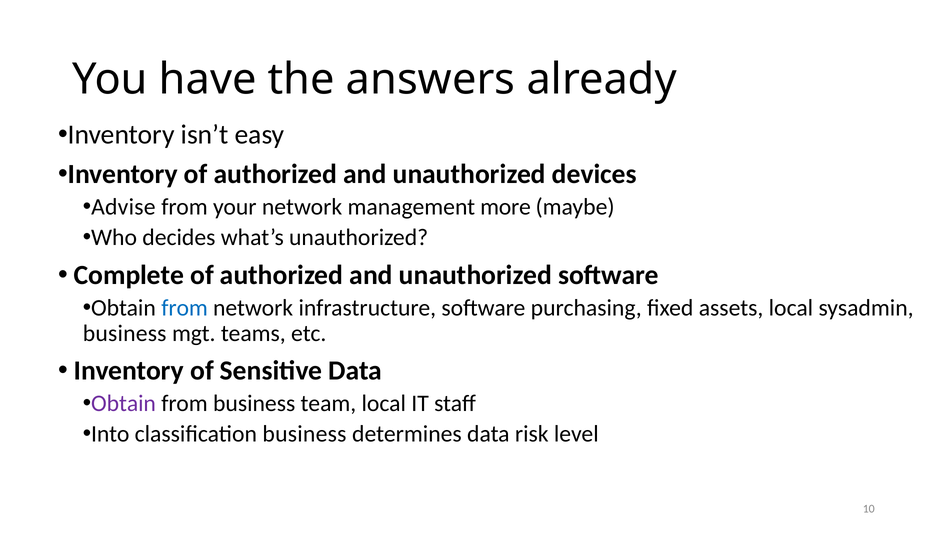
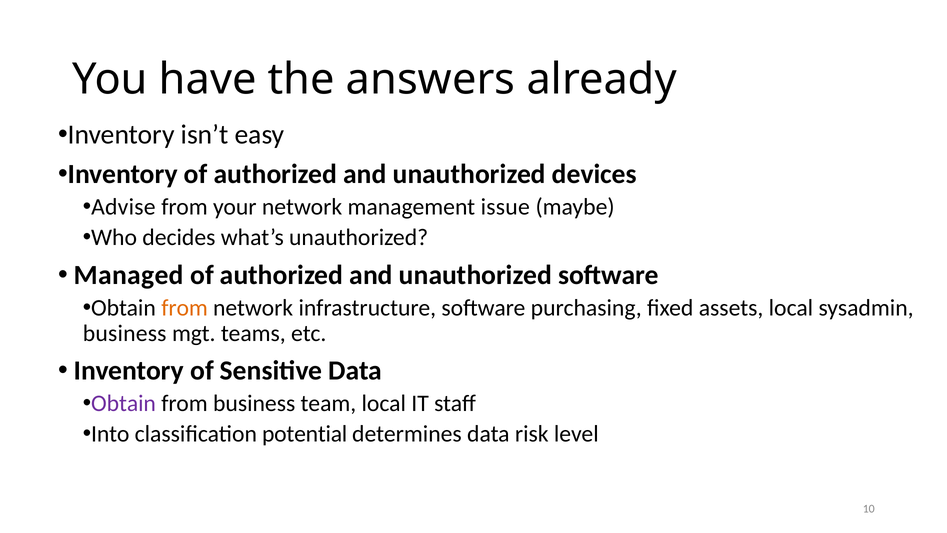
more: more -> issue
Complete: Complete -> Managed
from at (185, 308) colour: blue -> orange
classification business: business -> potential
